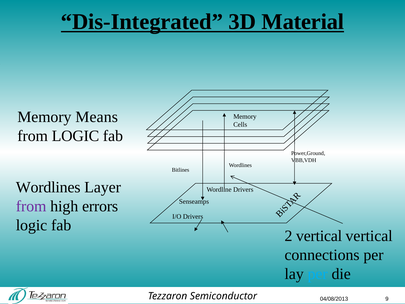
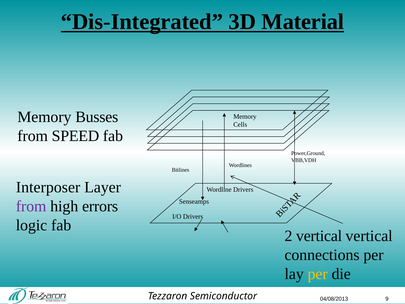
Means: Means -> Busses
from LOGIC: LOGIC -> SPEED
Wordlines at (48, 187): Wordlines -> Interposer
per at (318, 274) colour: light blue -> yellow
